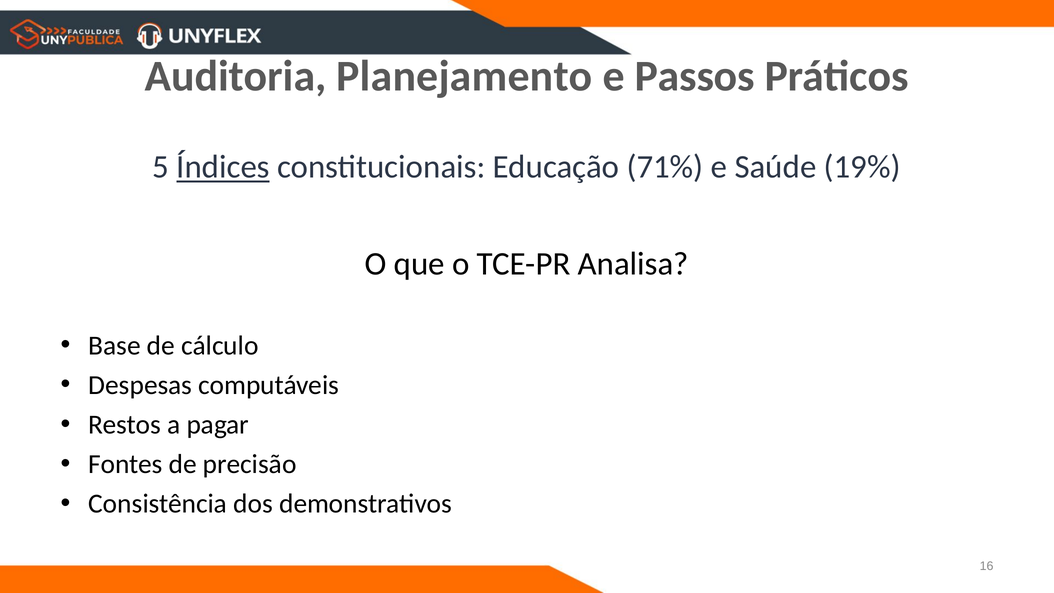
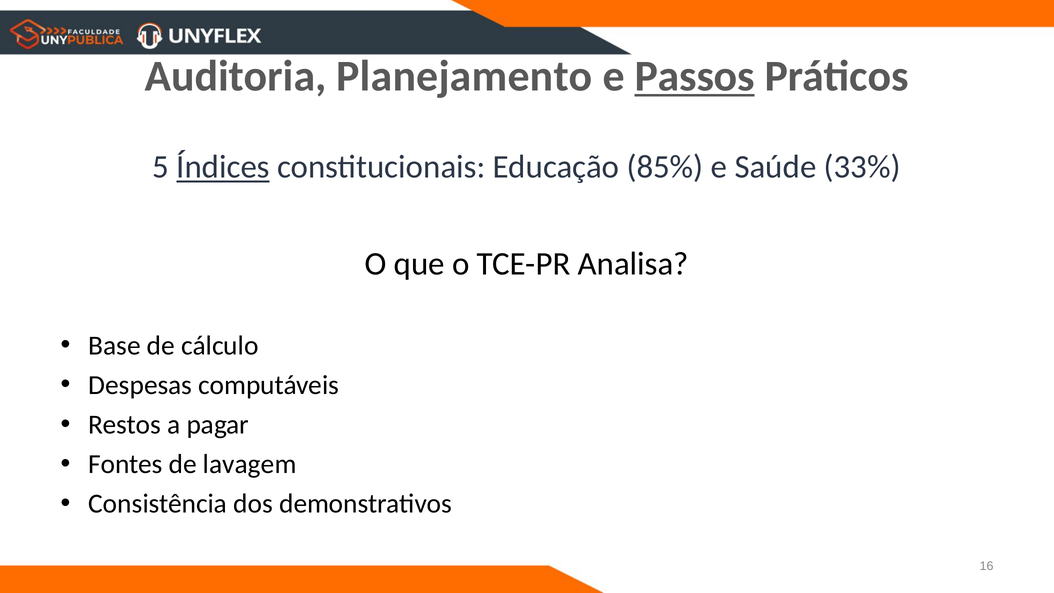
Passos underline: none -> present
71%: 71% -> 85%
19%: 19% -> 33%
precisão: precisão -> lavagem
